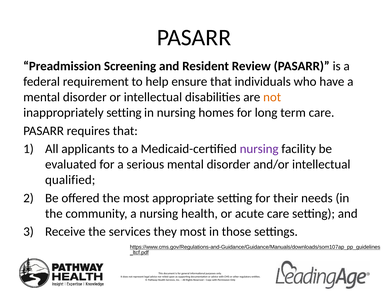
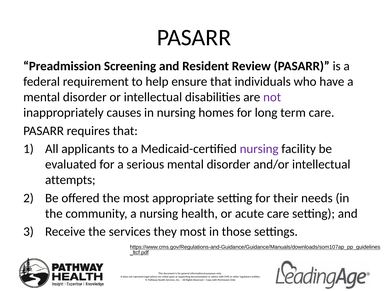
not at (272, 97) colour: orange -> purple
inappropriately setting: setting -> causes
qualified: qualified -> attempts
